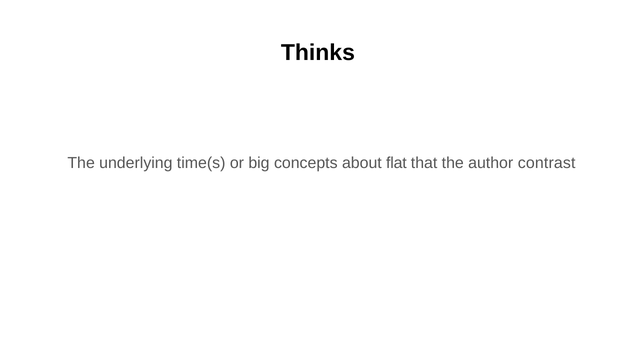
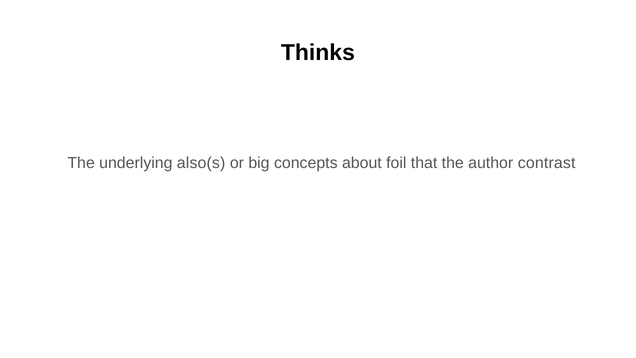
time(s: time(s -> also(s
flat: flat -> foil
